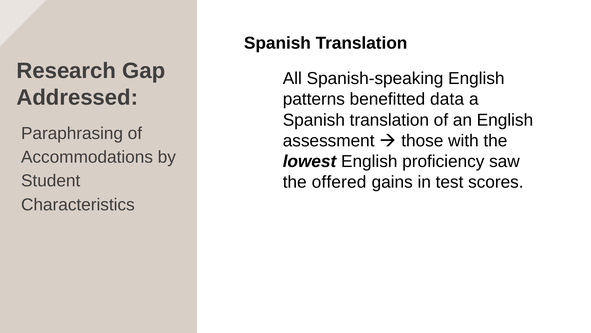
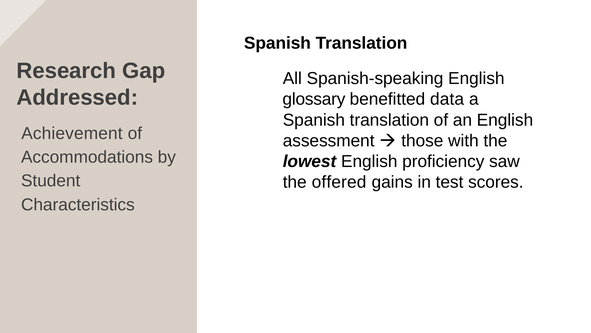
patterns: patterns -> glossary
Paraphrasing: Paraphrasing -> Achievement
